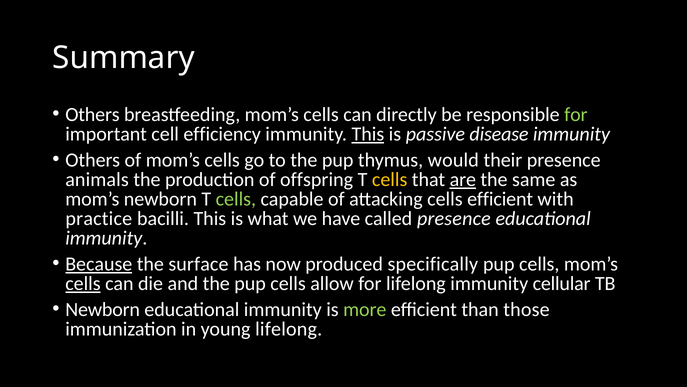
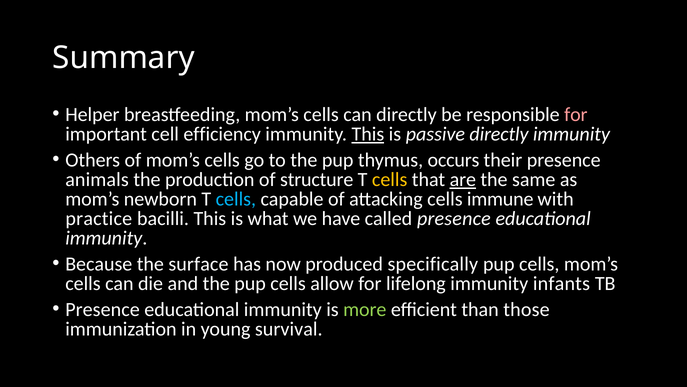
Others at (92, 114): Others -> Helper
for at (576, 114) colour: light green -> pink
passive disease: disease -> directly
would: would -> occurs
offspring: offspring -> structure
cells at (236, 199) colour: light green -> light blue
cells efficient: efficient -> immune
Because underline: present -> none
cells at (83, 283) underline: present -> none
cellular: cellular -> infants
Newborn at (103, 309): Newborn -> Presence
young lifelong: lifelong -> survival
